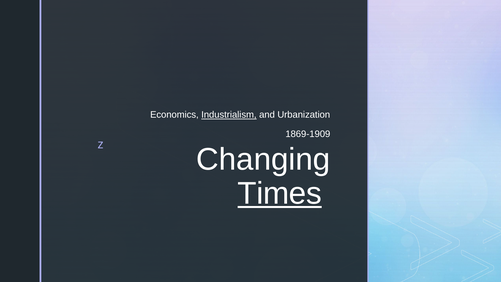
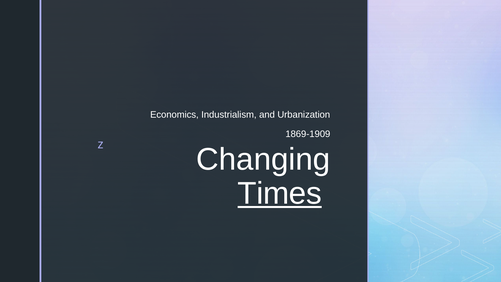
Industrialism underline: present -> none
